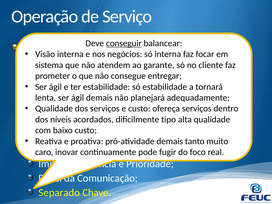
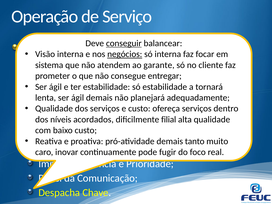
negócios underline: none -> present
tipo: tipo -> filial
Separado: Separado -> Despacha
